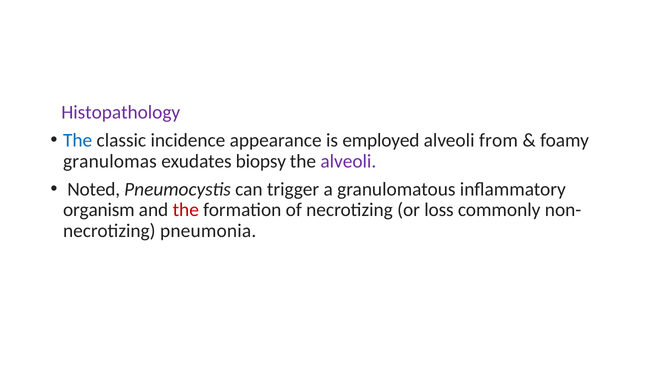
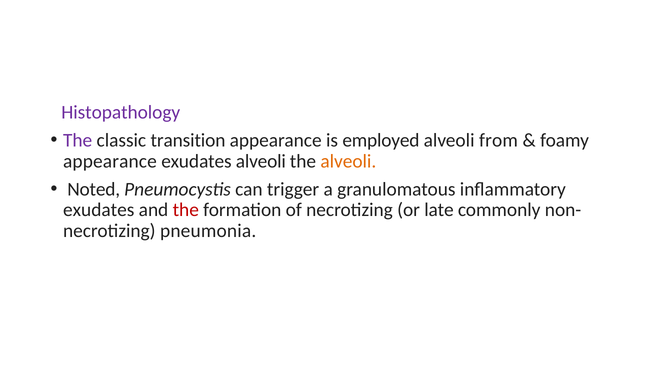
The at (78, 140) colour: blue -> purple
incidence: incidence -> transition
granulomas at (110, 161): granulomas -> appearance
exudates biopsy: biopsy -> alveoli
alveoli at (348, 161) colour: purple -> orange
organism at (99, 210): organism -> exudates
loss: loss -> late
